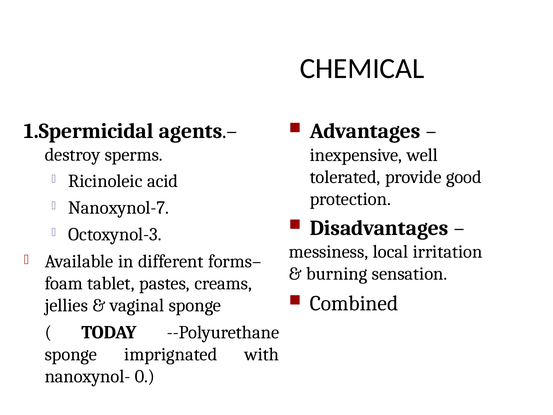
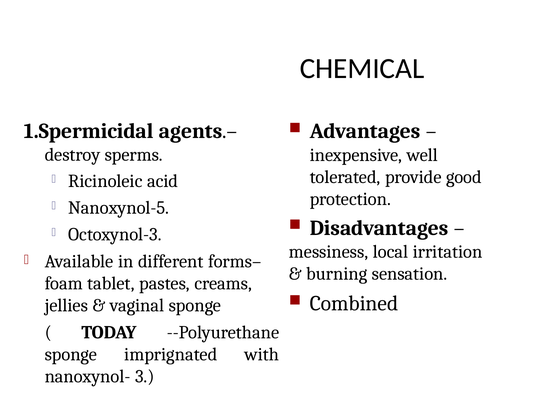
Nanoxynol-7: Nanoxynol-7 -> Nanoxynol-5
0: 0 -> 3
